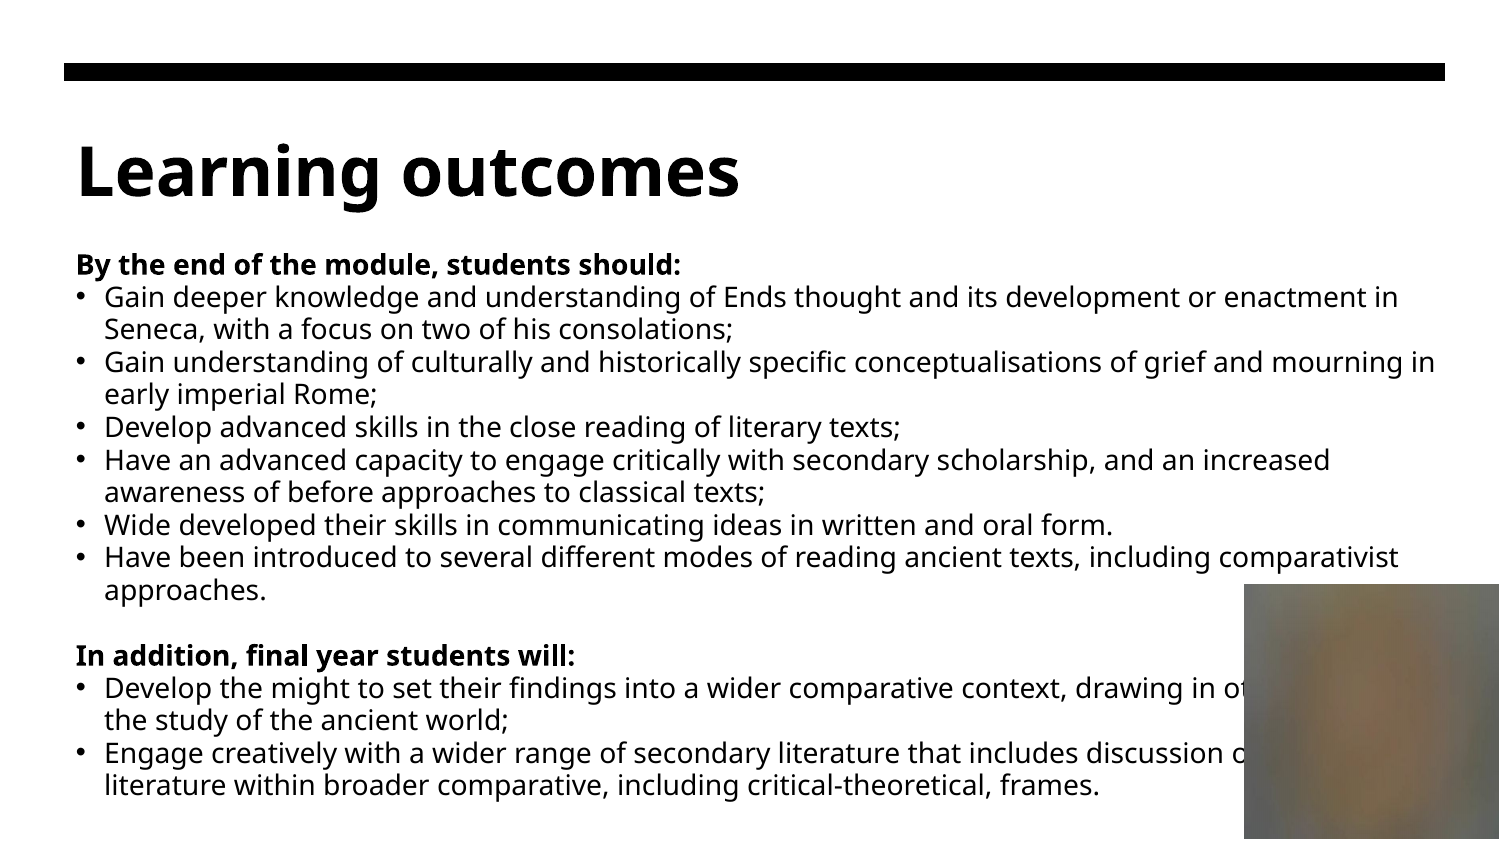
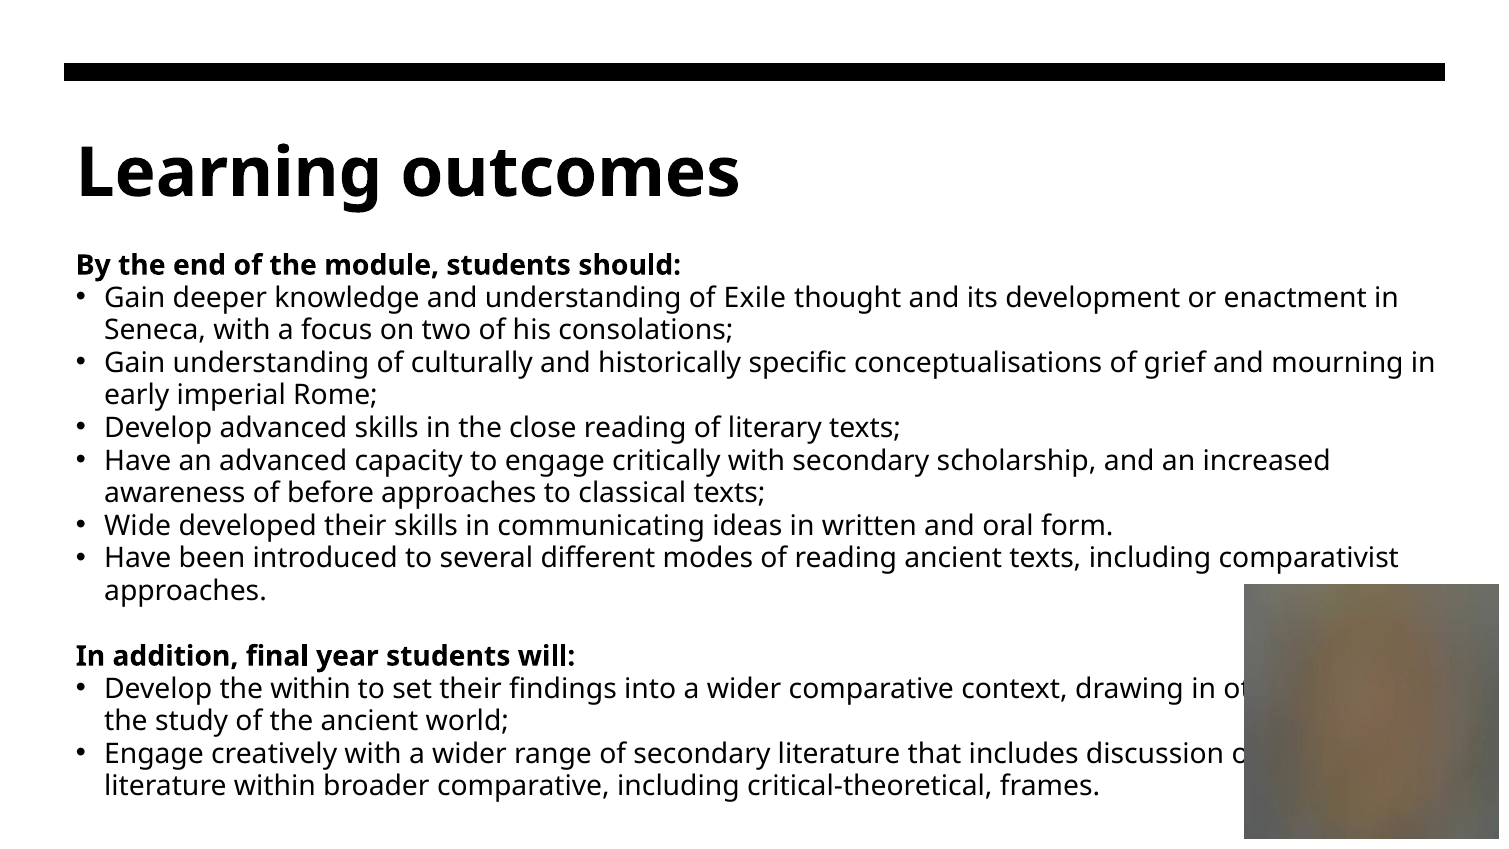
Ends: Ends -> Exile
the might: might -> within
